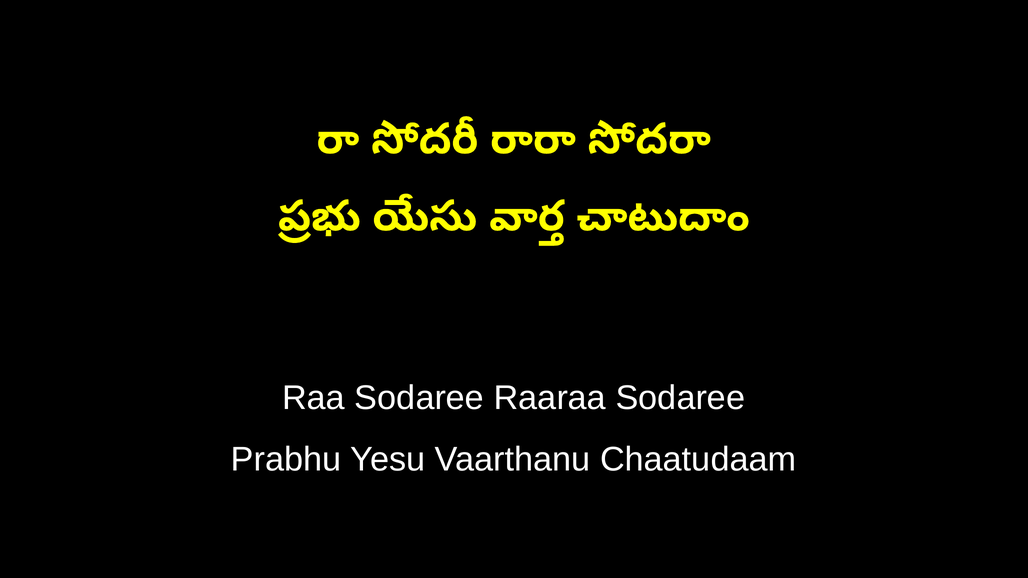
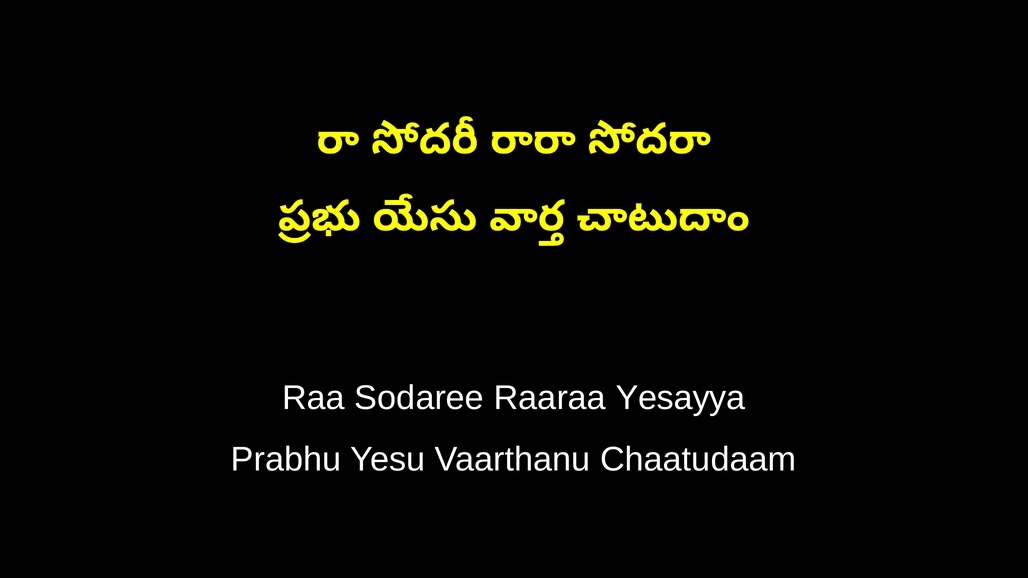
Raaraa Sodaree: Sodaree -> Yesayya
